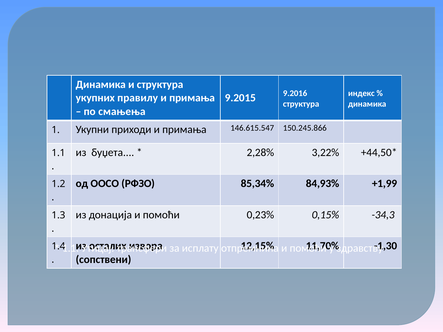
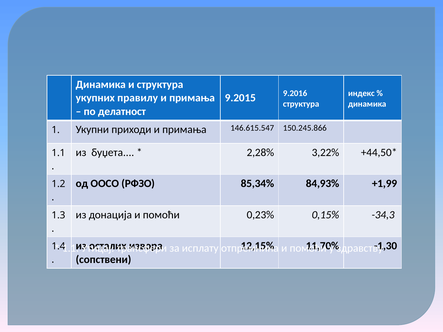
смањења: смањења -> делатност
